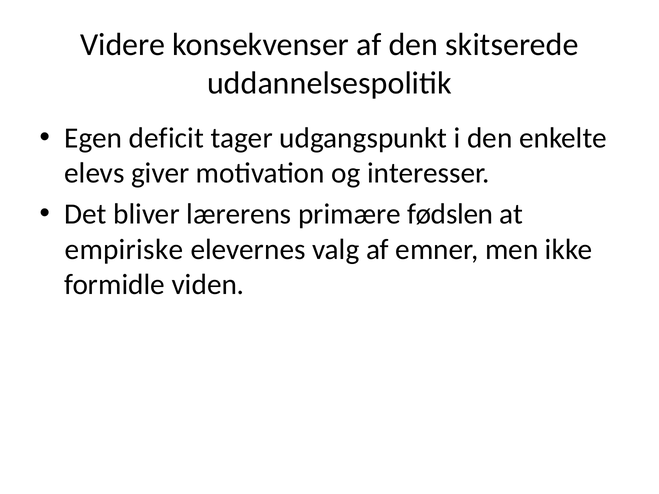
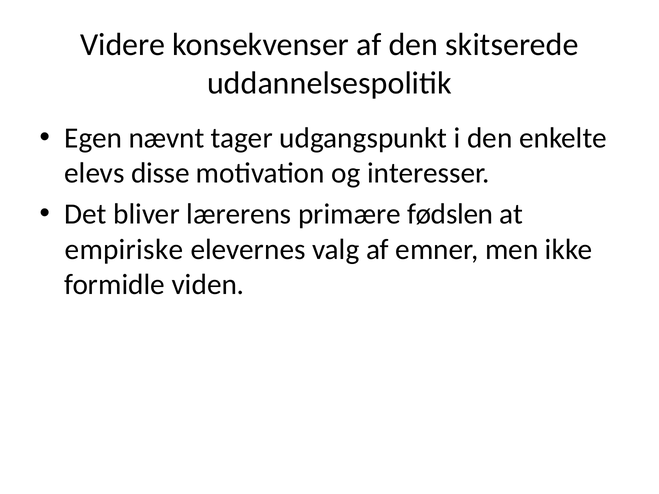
deficit: deficit -> nævnt
giver: giver -> disse
